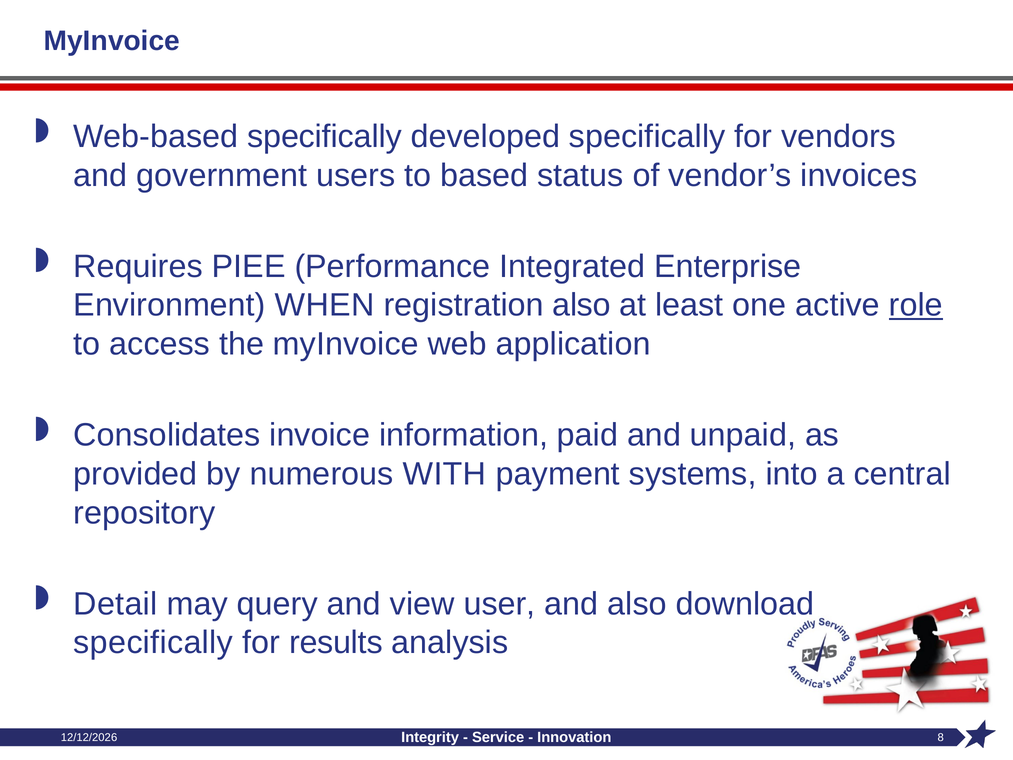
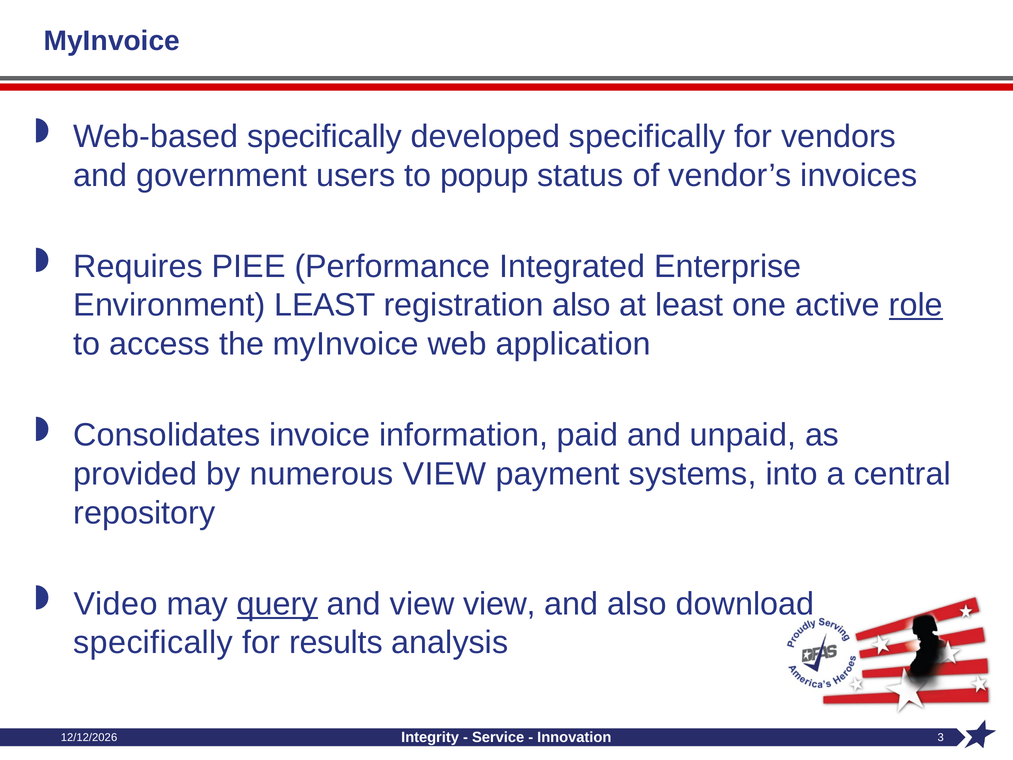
based: based -> popup
Environment WHEN: WHEN -> LEAST
numerous WITH: WITH -> VIEW
Detail: Detail -> Video
query underline: none -> present
view user: user -> view
8: 8 -> 3
